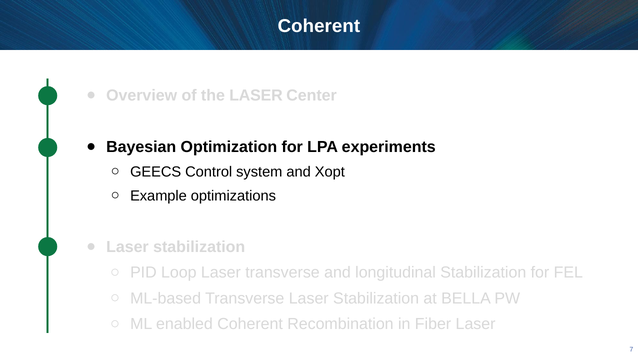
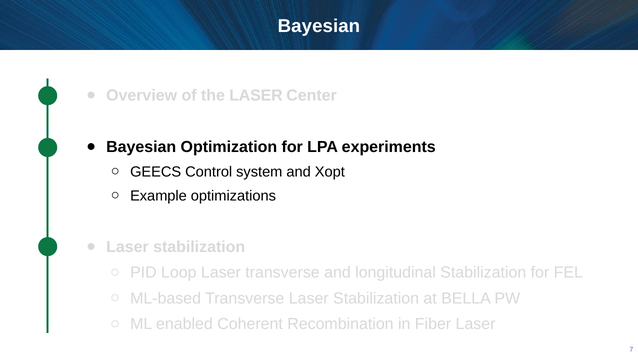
Coherent at (319, 26): Coherent -> Bayesian
